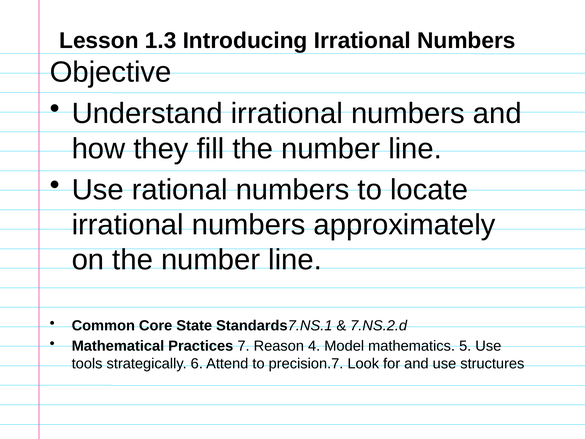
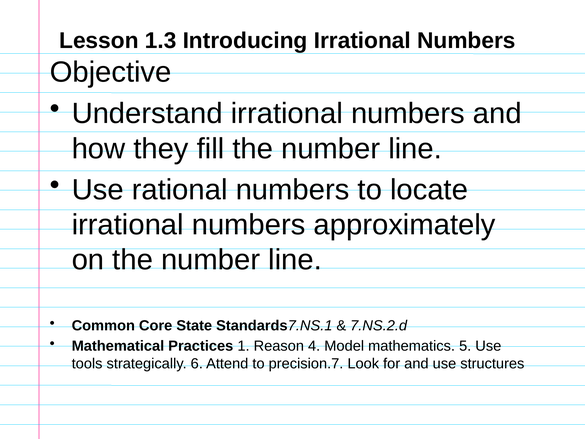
7: 7 -> 1
